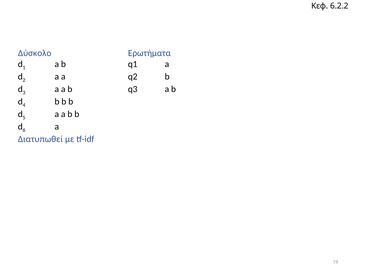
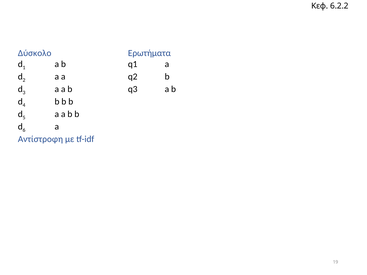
Διατυπωθεί: Διατυπωθεί -> Αντίστροφη
